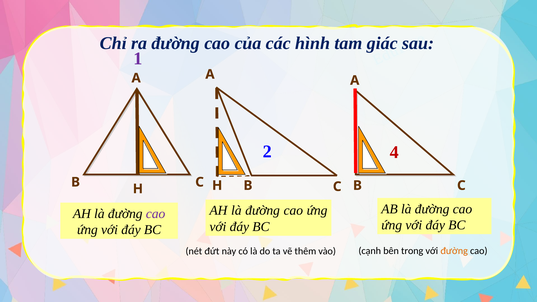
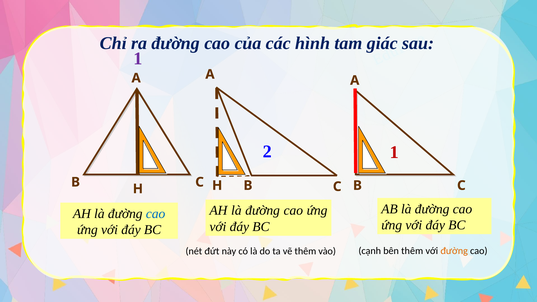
2 4: 4 -> 1
cao at (156, 214) colour: purple -> blue
bên trong: trong -> thêm
